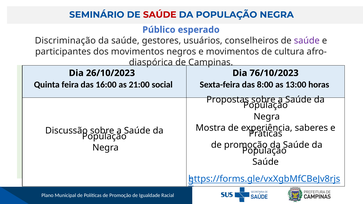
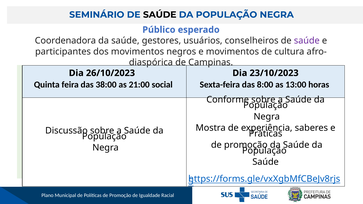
SAÚDE at (160, 15) colour: red -> black
Discriminação: Discriminação -> Coordenadora
76/10/2023: 76/10/2023 -> 23/10/2023
16:00: 16:00 -> 38:00
Propostas: Propostas -> Conforme
